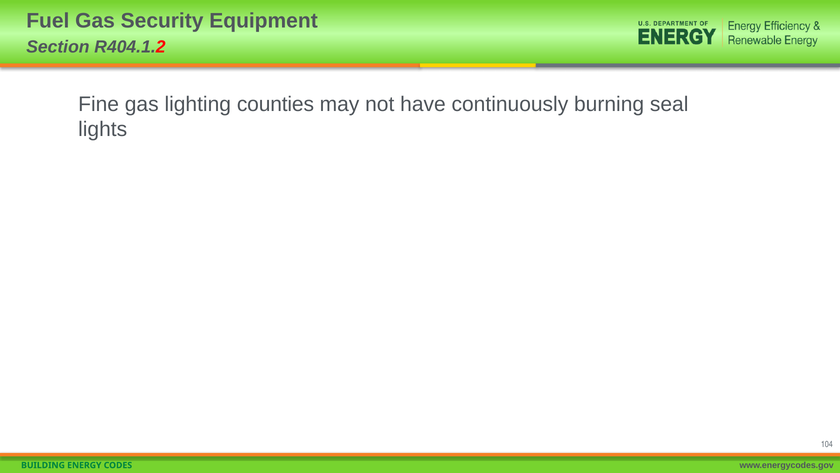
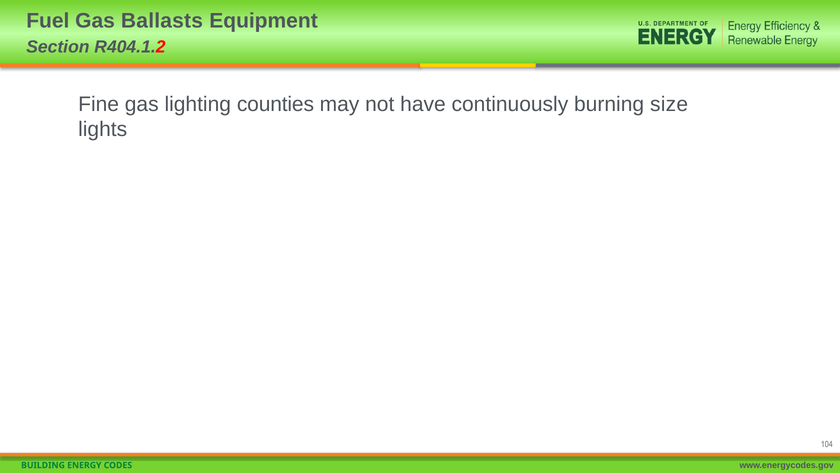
Security: Security -> Ballasts
seal: seal -> size
